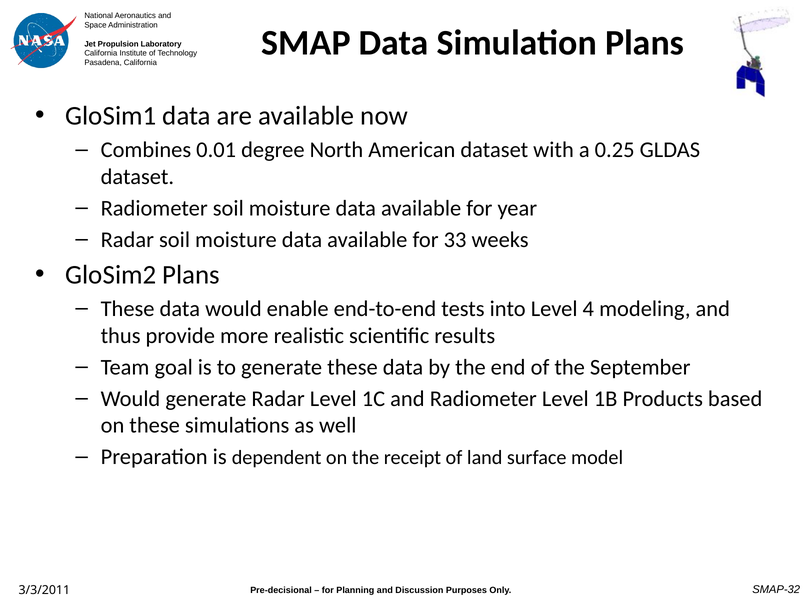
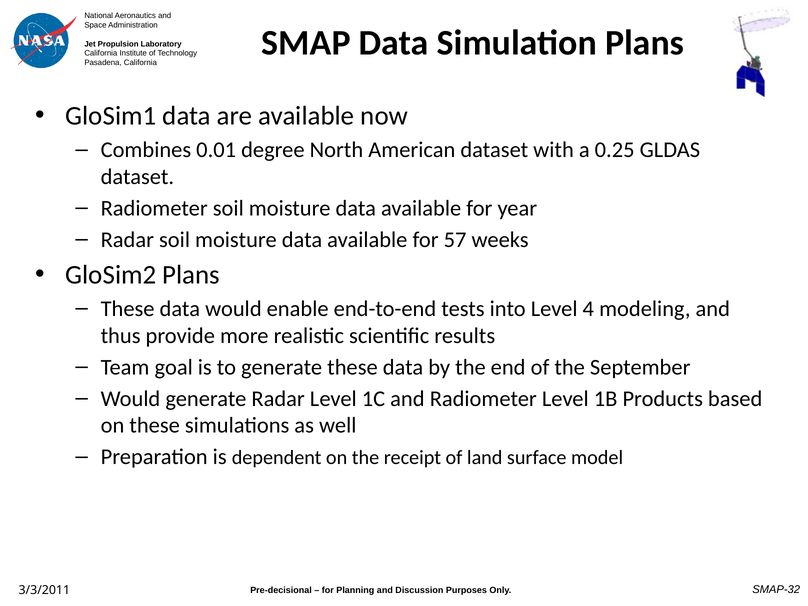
33: 33 -> 57
